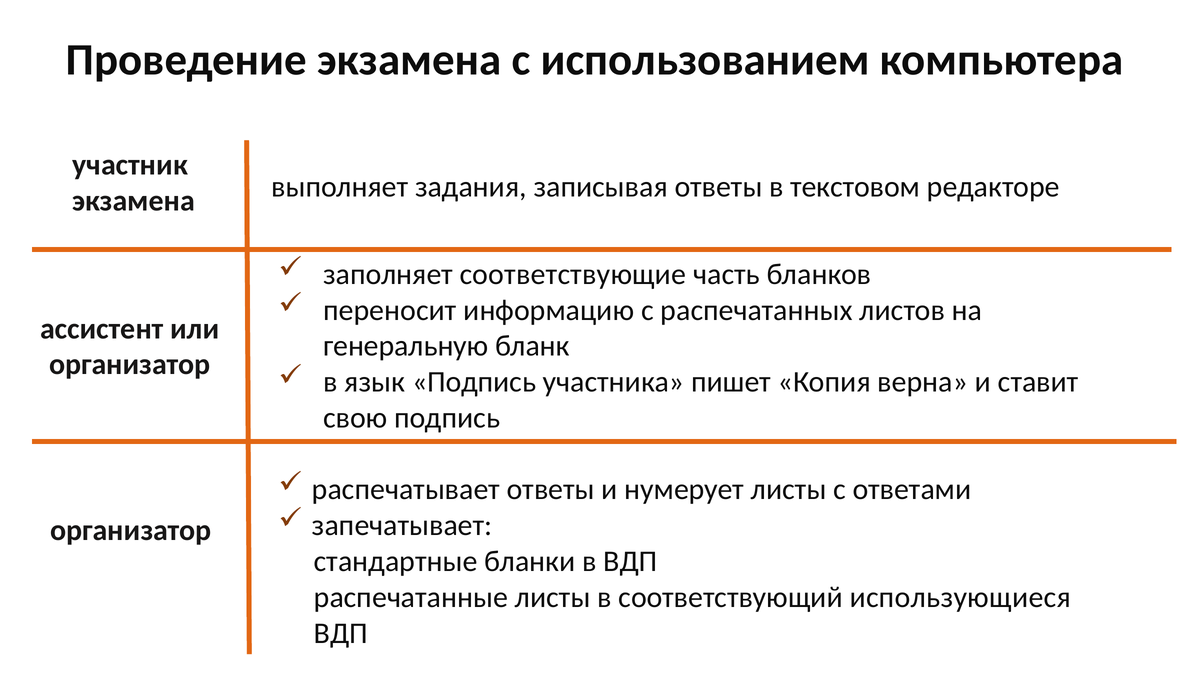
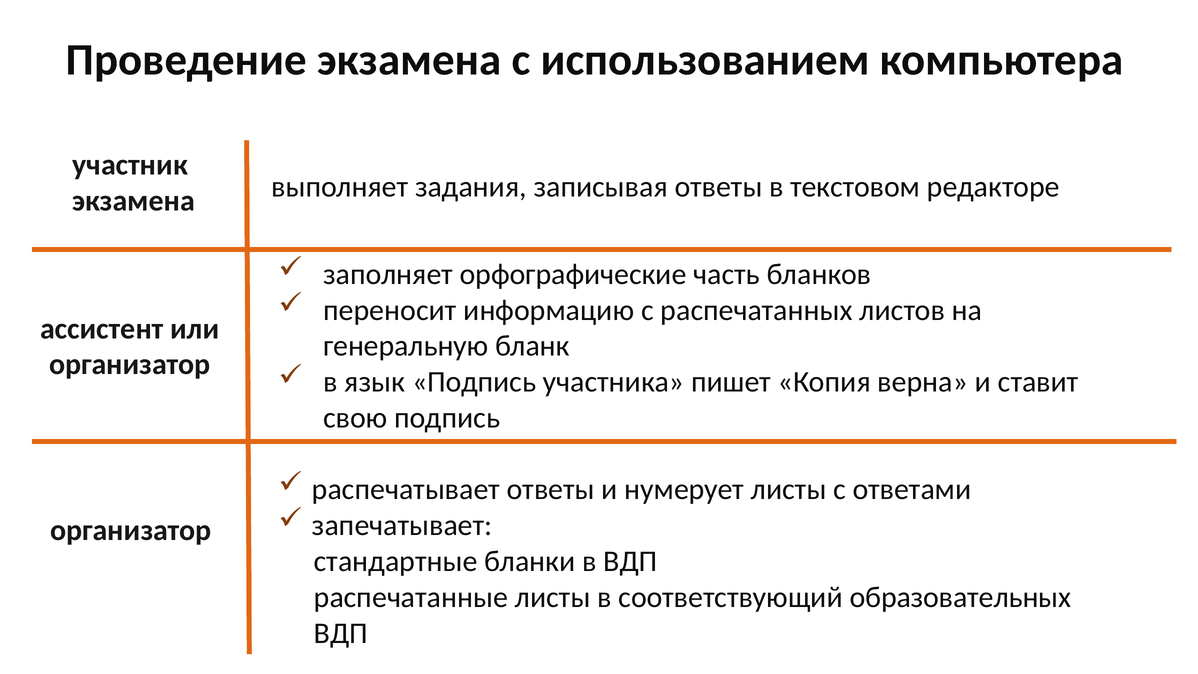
соответствующие: соответствующие -> орфографические
использующиеся: использующиеся -> образовательных
